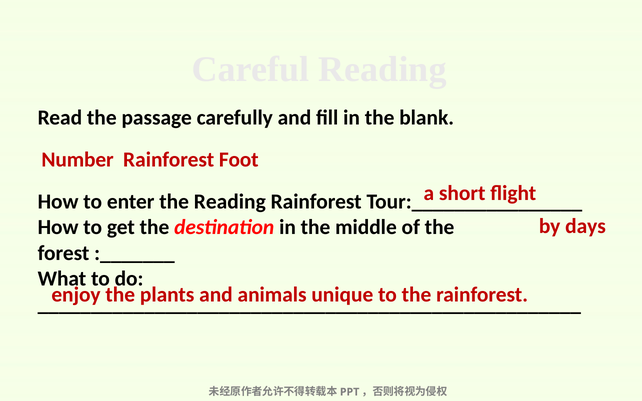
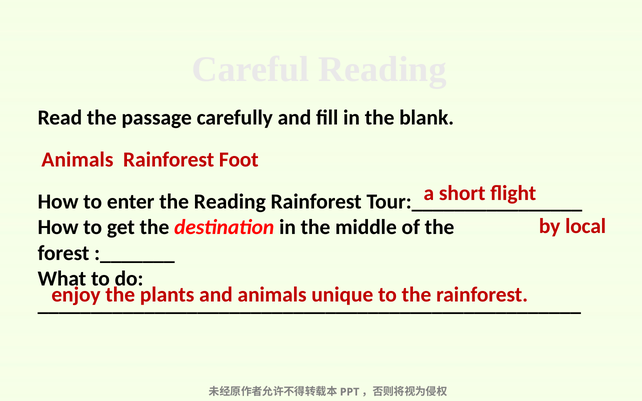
Number at (78, 160): Number -> Animals
days: days -> local
